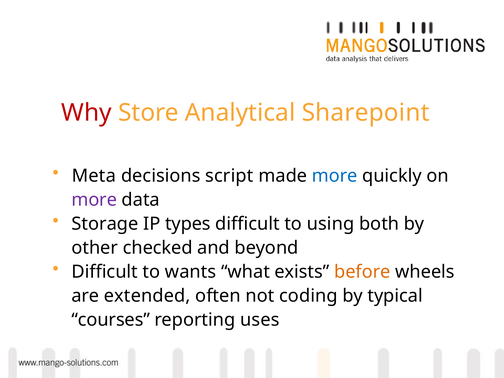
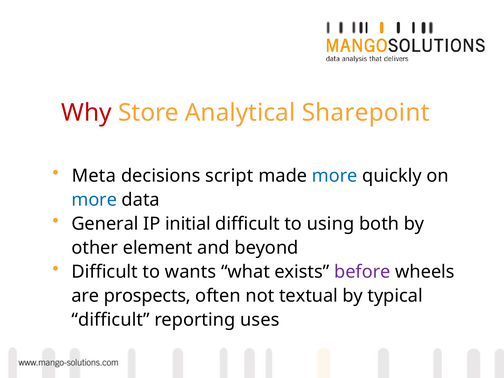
more at (94, 200) colour: purple -> blue
Storage: Storage -> General
types: types -> initial
checked: checked -> element
before colour: orange -> purple
extended: extended -> prospects
coding: coding -> textual
courses at (111, 320): courses -> difficult
